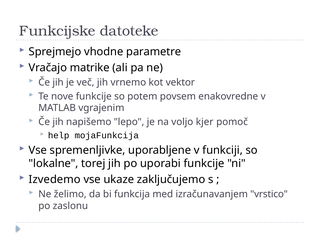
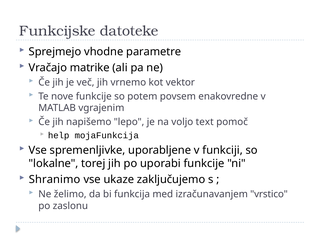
kjer: kjer -> text
Izvedemo: Izvedemo -> Shranimo
